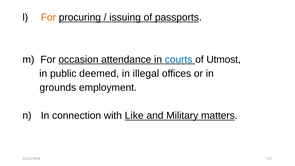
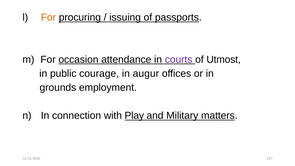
courts colour: blue -> purple
deemed: deemed -> courage
illegal: illegal -> augur
Like: Like -> Play
